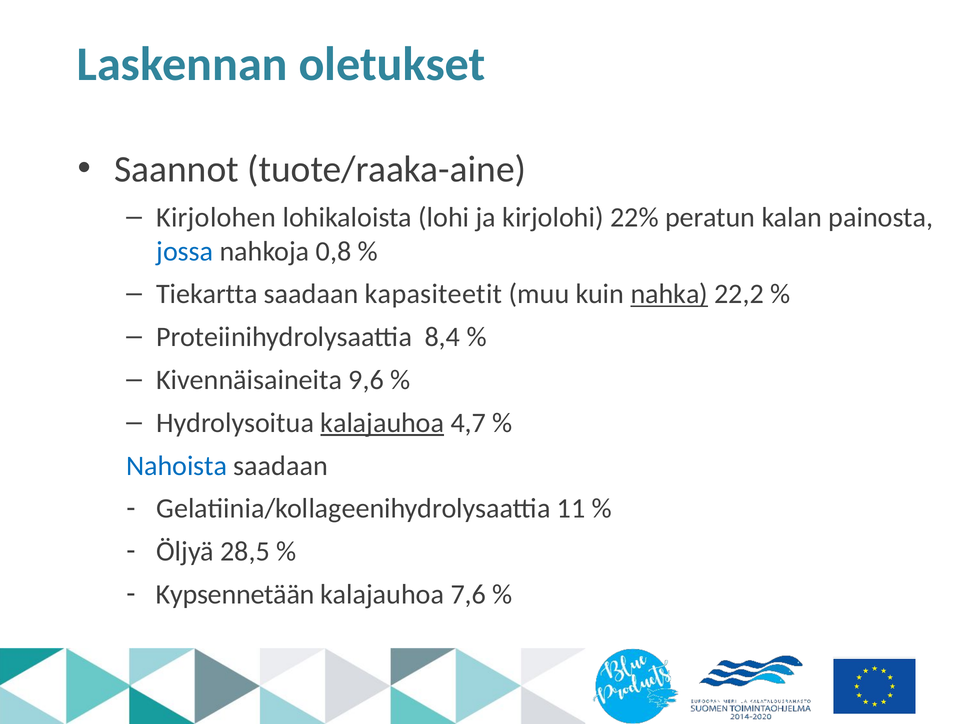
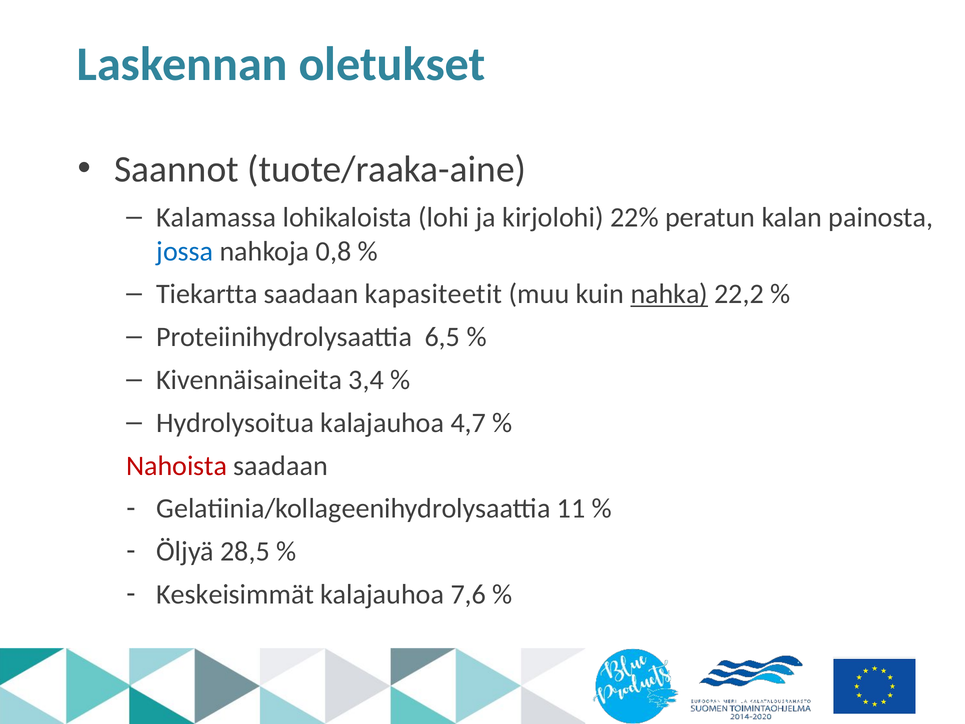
Kirjolohen: Kirjolohen -> Kalamassa
8,4: 8,4 -> 6,5
9,6: 9,6 -> 3,4
kalajauhoa at (382, 423) underline: present -> none
Nahoista colour: blue -> red
Kypsennetään: Kypsennetään -> Keskeisimmät
